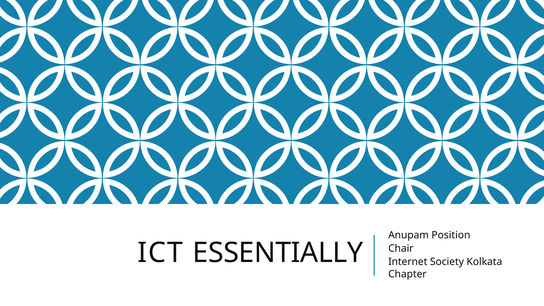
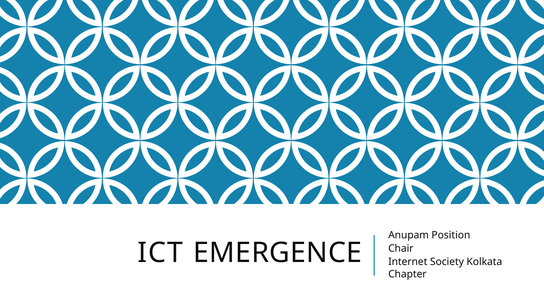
ESSENTIALLY: ESSENTIALLY -> EMERGENCE
